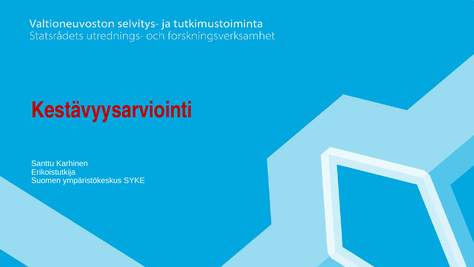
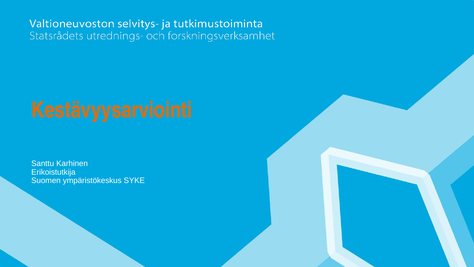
Kestävyysarviointi colour: red -> orange
